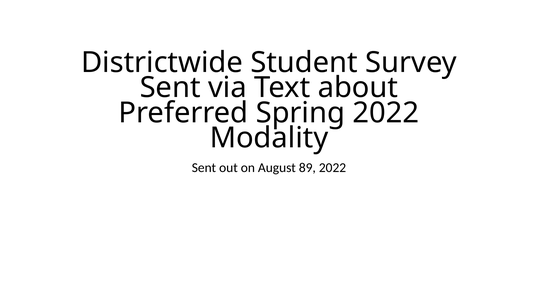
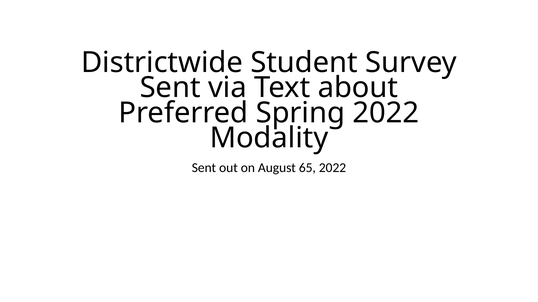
89: 89 -> 65
